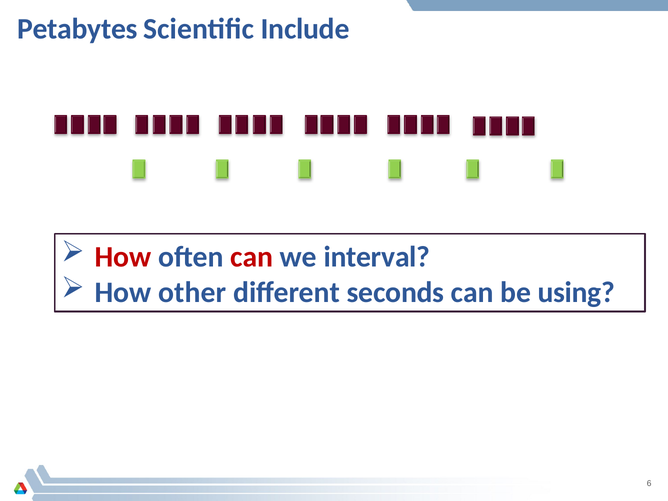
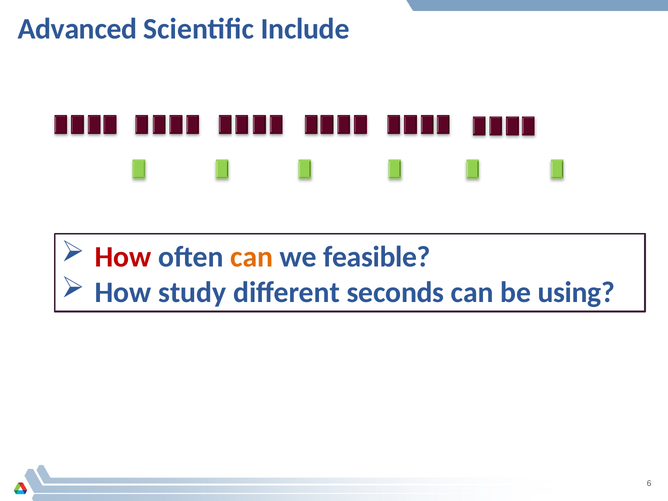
Petabytes: Petabytes -> Advanced
can at (252, 257) colour: red -> orange
interval: interval -> feasible
other: other -> study
